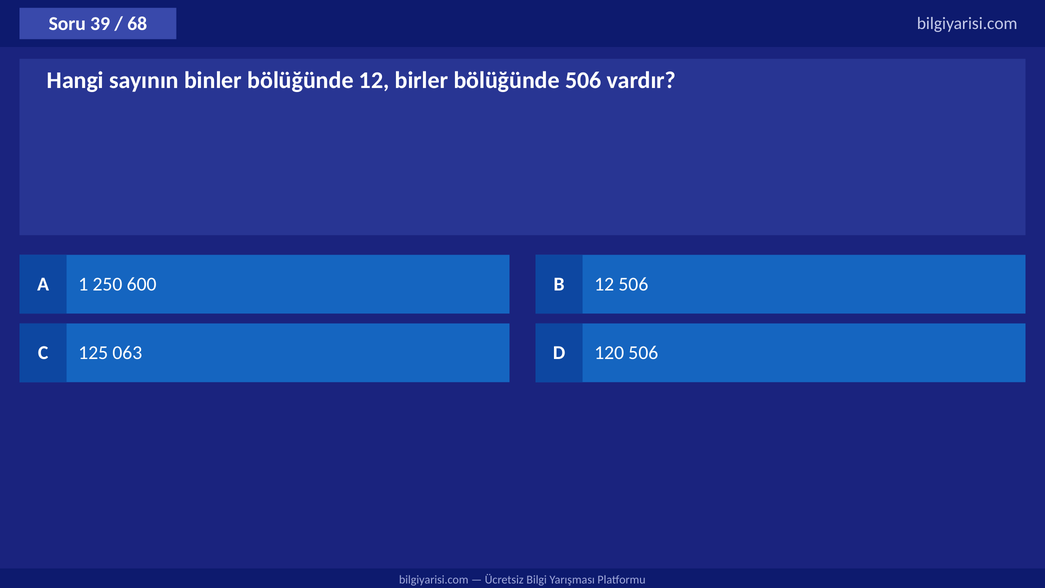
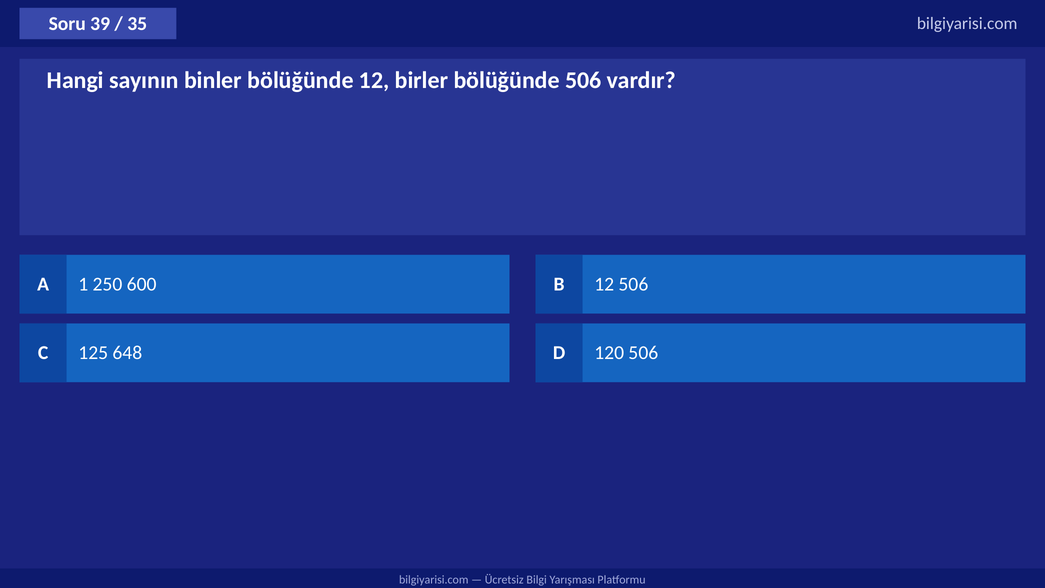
68: 68 -> 35
063: 063 -> 648
